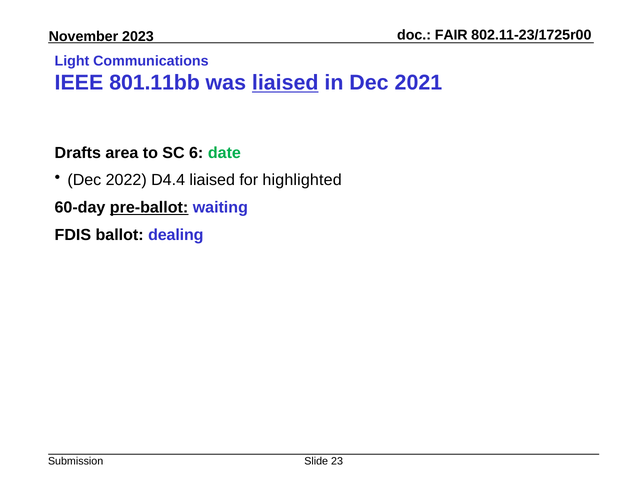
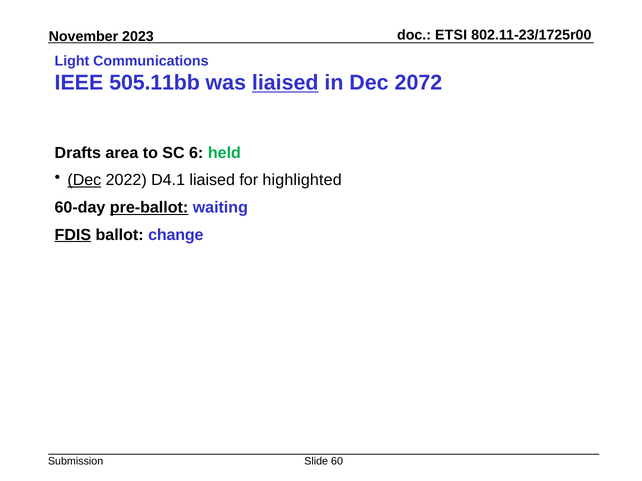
FAIR: FAIR -> ETSI
801.11bb: 801.11bb -> 505.11bb
2021: 2021 -> 2072
date: date -> held
Dec at (84, 180) underline: none -> present
D4.4: D4.4 -> D4.1
FDIS underline: none -> present
dealing: dealing -> change
23: 23 -> 60
